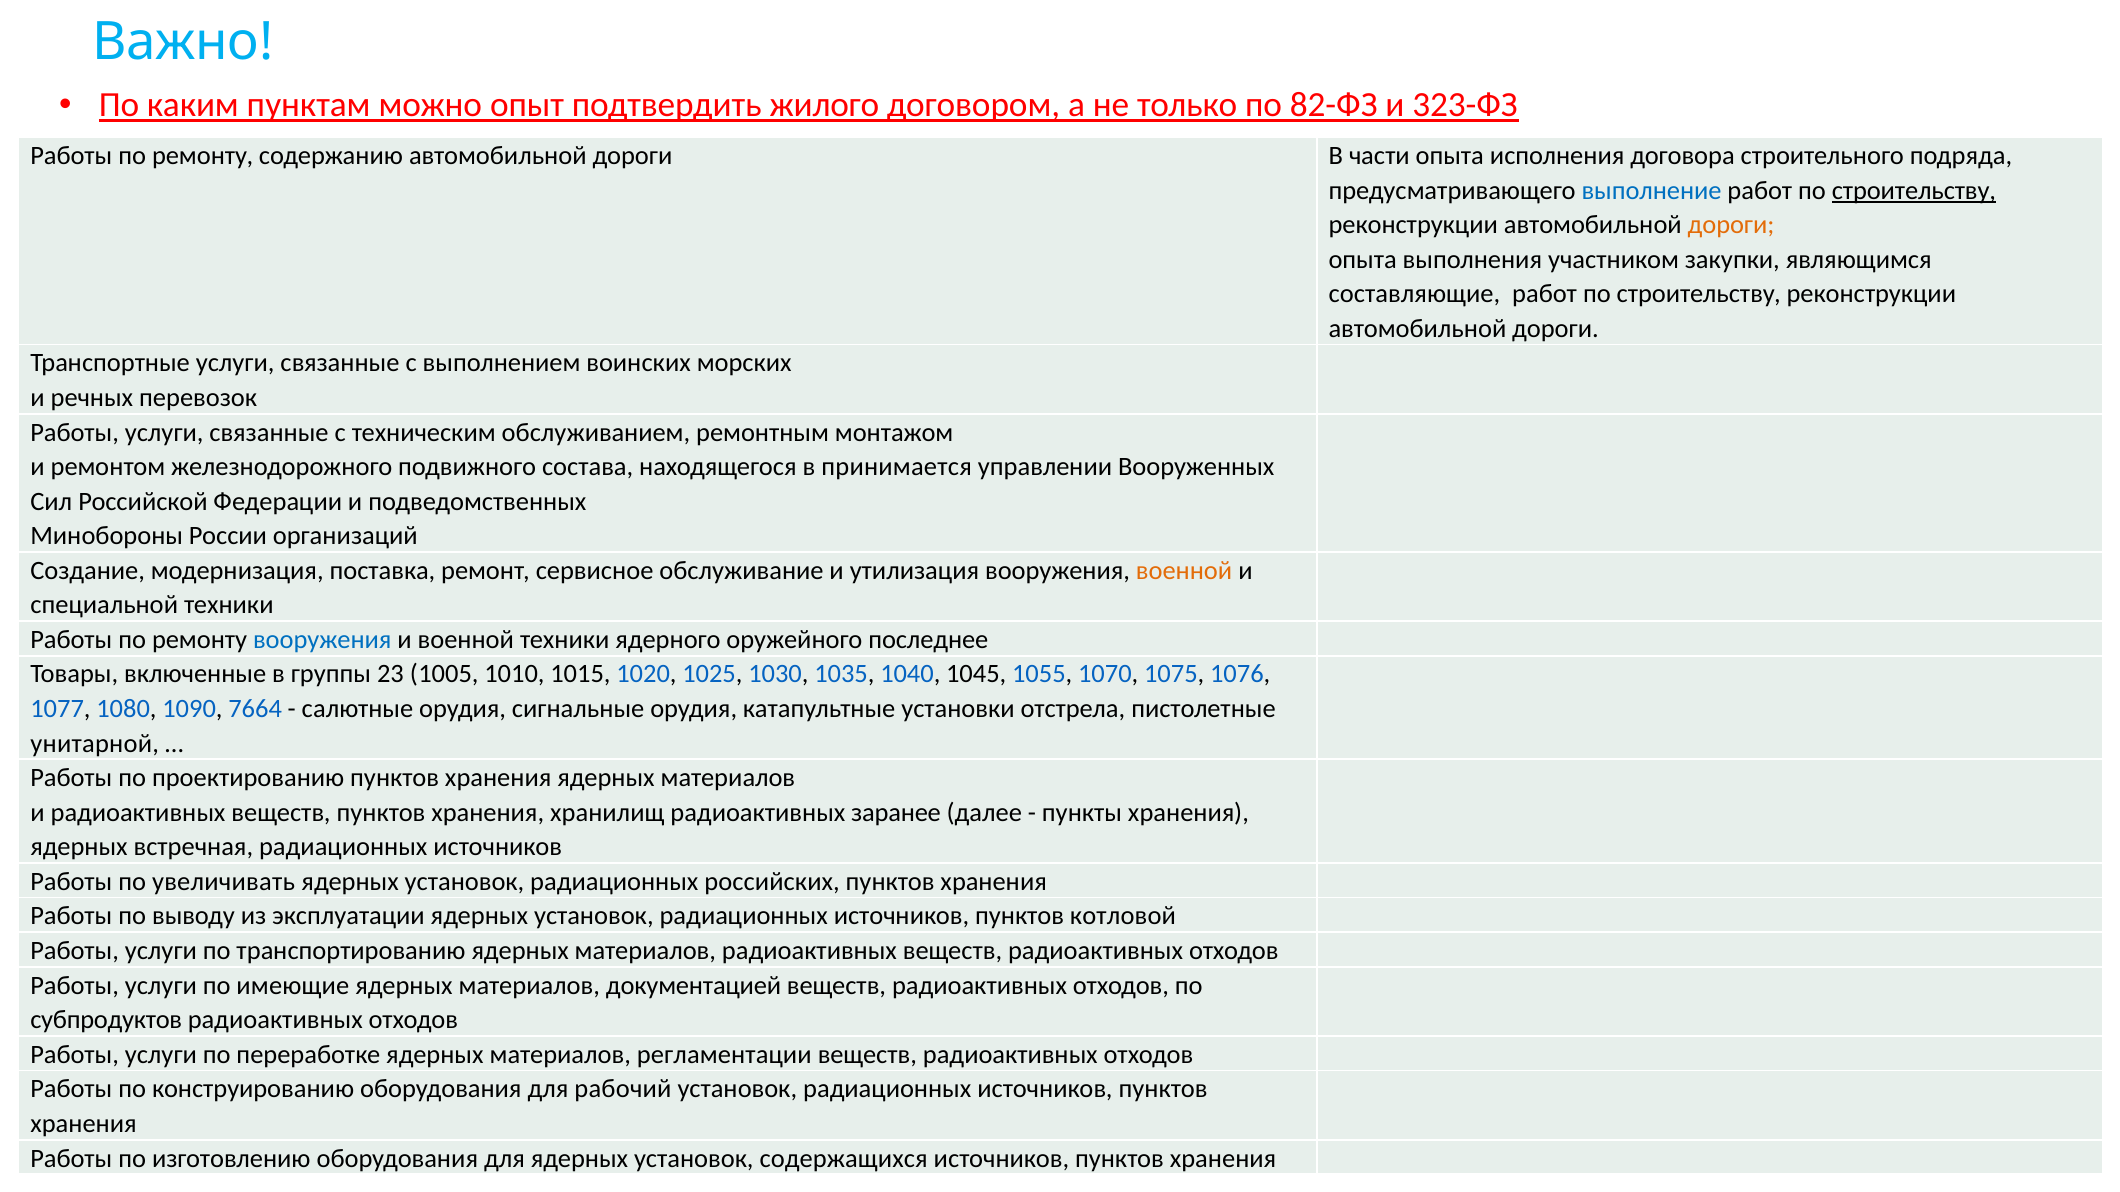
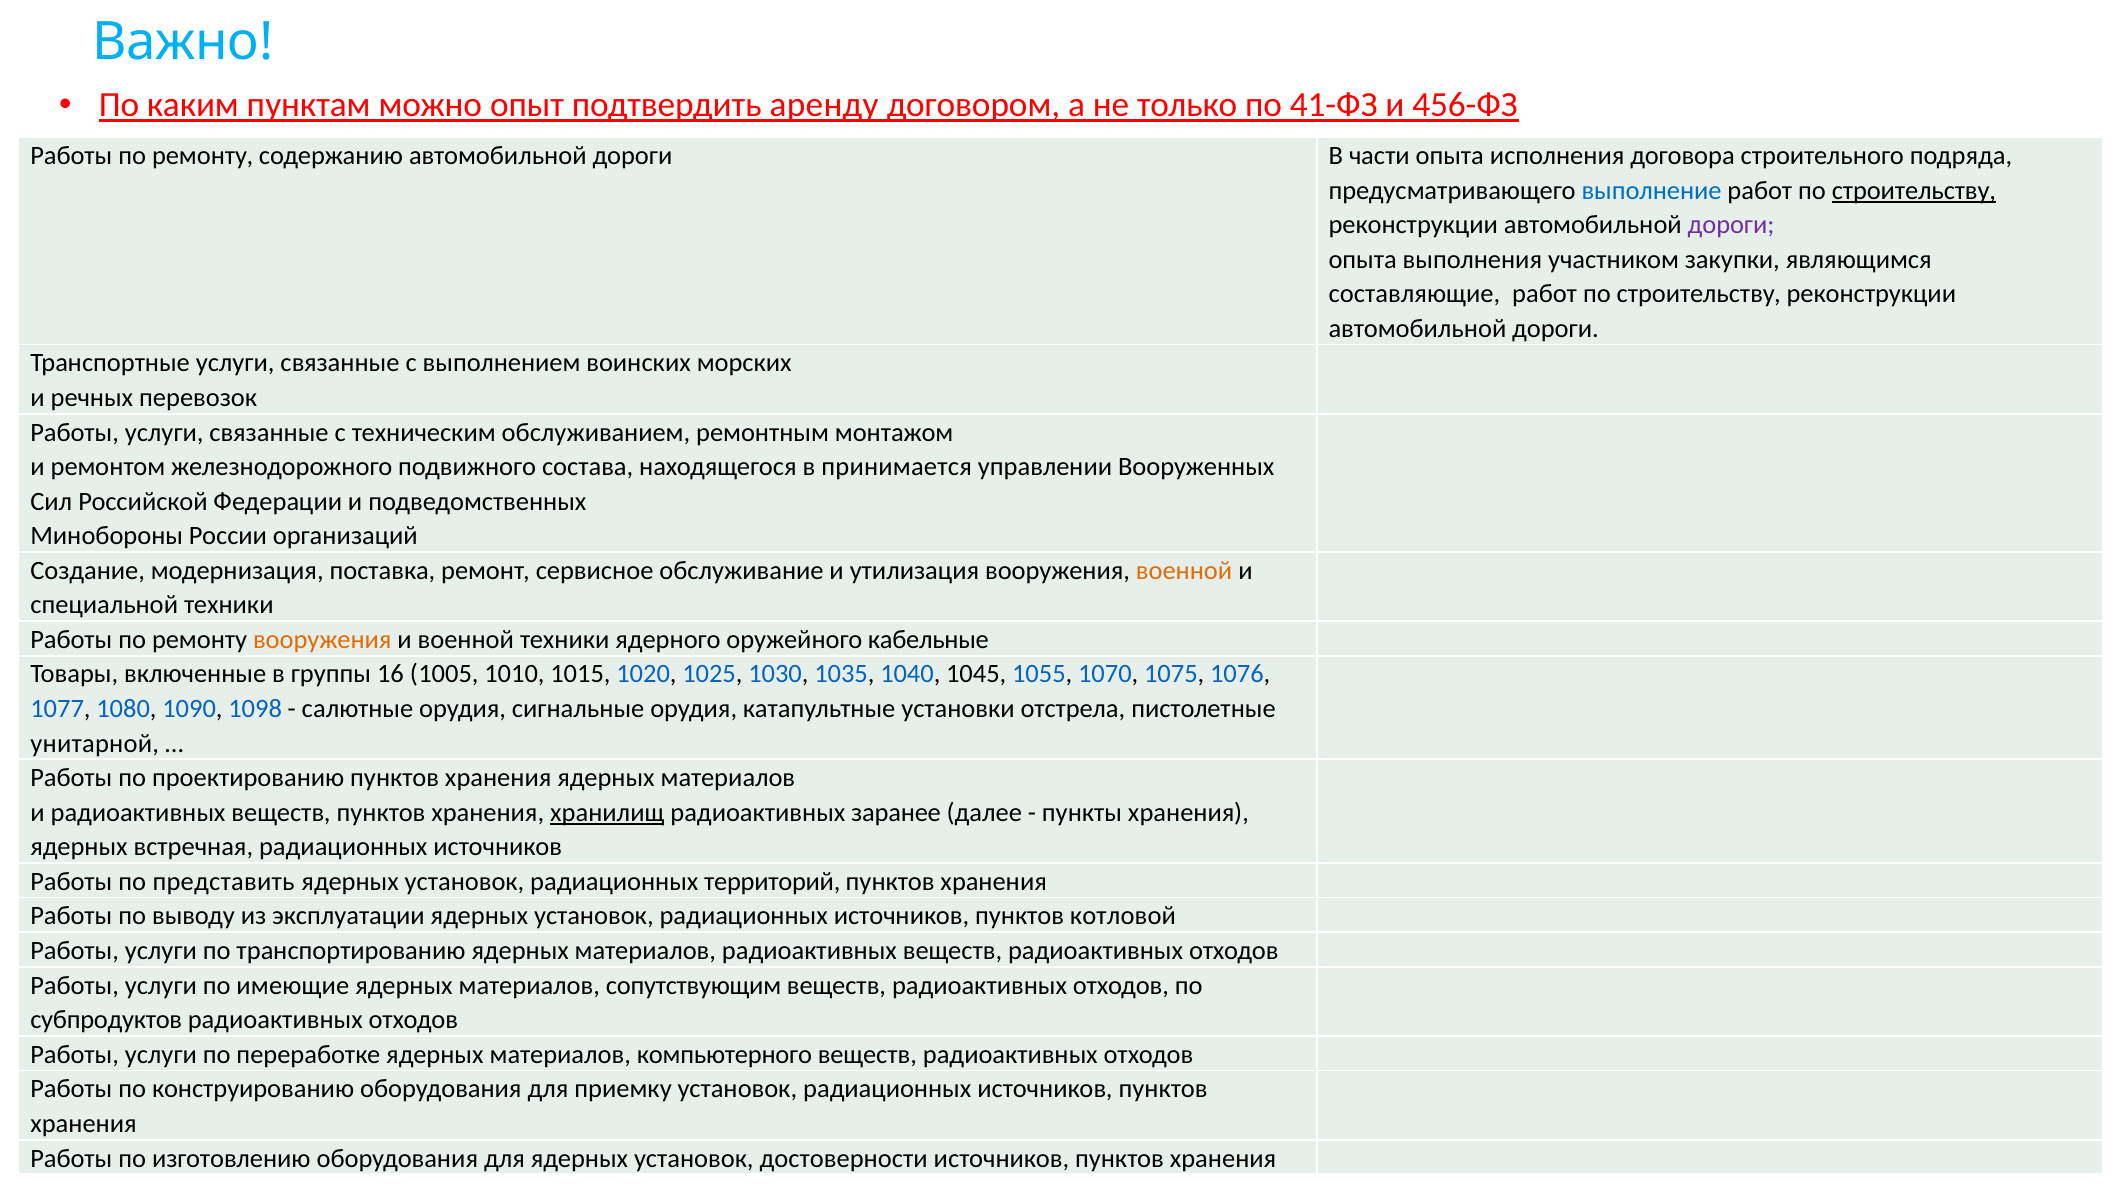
жилого: жилого -> аренду
82-ФЗ: 82-ФЗ -> 41-ФЗ
323-ФЗ: 323-ФЗ -> 456-ФЗ
дороги at (1731, 225) colour: orange -> purple
вооружения at (322, 640) colour: blue -> orange
последнее: последнее -> кабельные
23: 23 -> 16
7664: 7664 -> 1098
хранилищ underline: none -> present
увеличивать: увеличивать -> представить
российских: российских -> территорий
документацией: документацией -> сопутствующим
регламентации: регламентации -> компьютерного
рабочий: рабочий -> приемку
содержащихся: содержащихся -> достоверности
